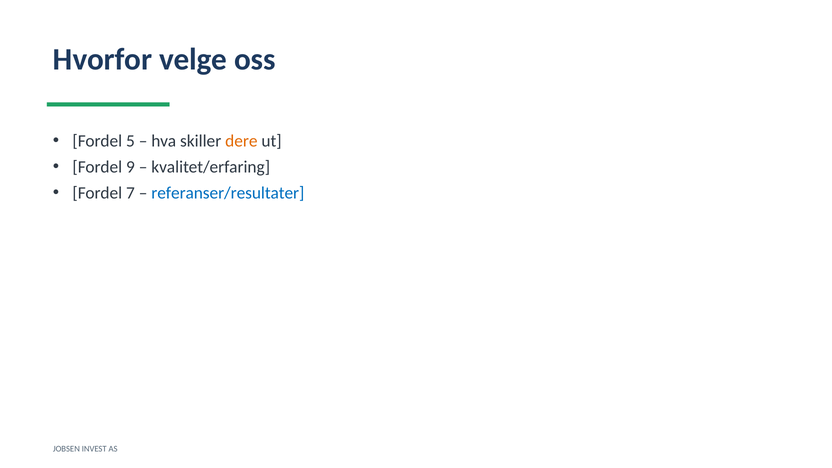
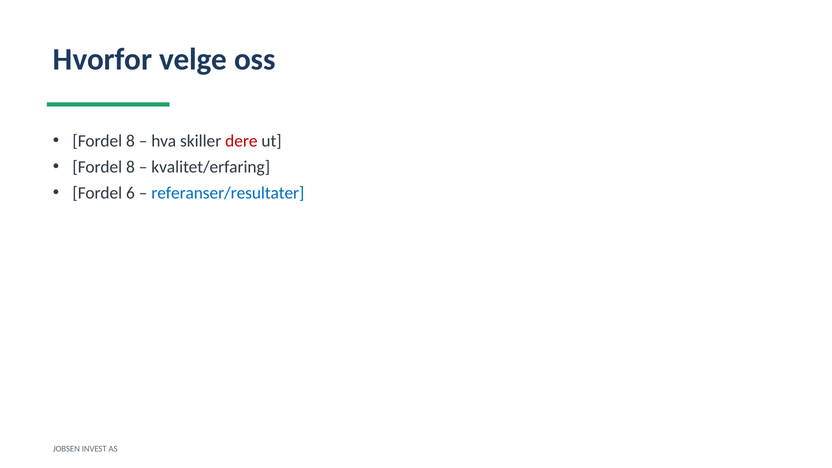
5 at (130, 141): 5 -> 8
dere colour: orange -> red
9 at (130, 167): 9 -> 8
7: 7 -> 6
